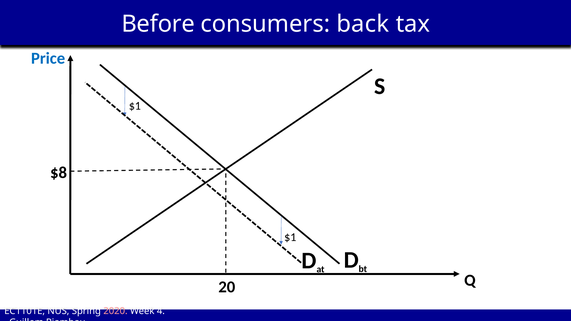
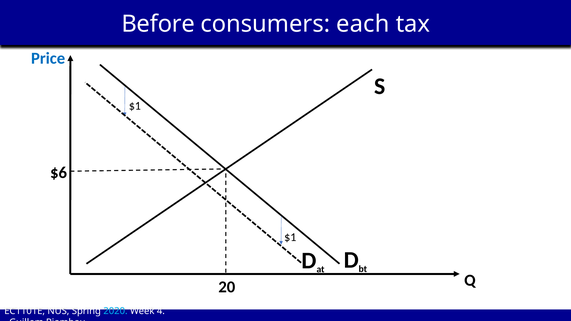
back: back -> each
$8: $8 -> $6
2020 colour: pink -> light blue
